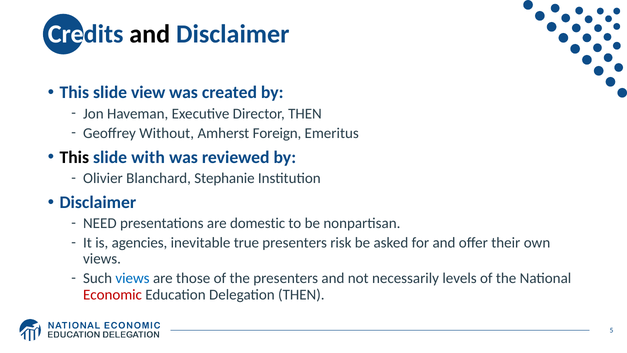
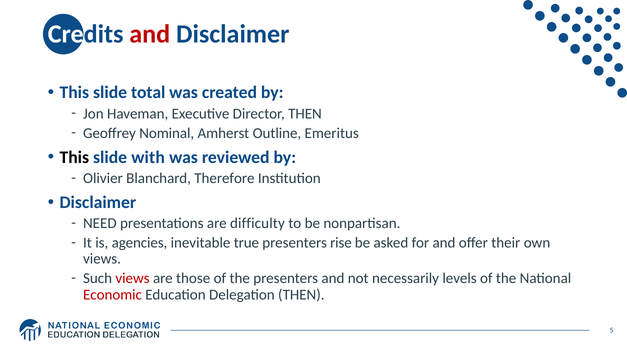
and at (150, 34) colour: black -> red
view: view -> total
Without: Without -> Nominal
Foreign: Foreign -> Outline
Stephanie: Stephanie -> Therefore
domestic: domestic -> difficulty
risk: risk -> rise
views at (133, 278) colour: blue -> red
